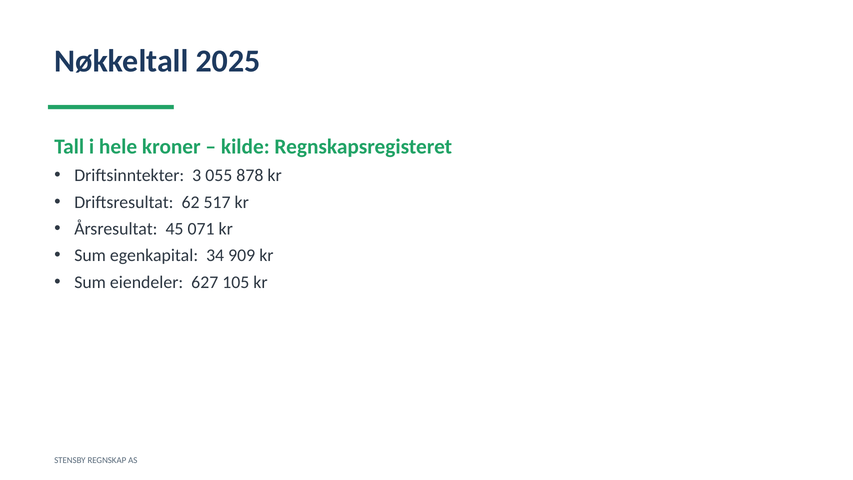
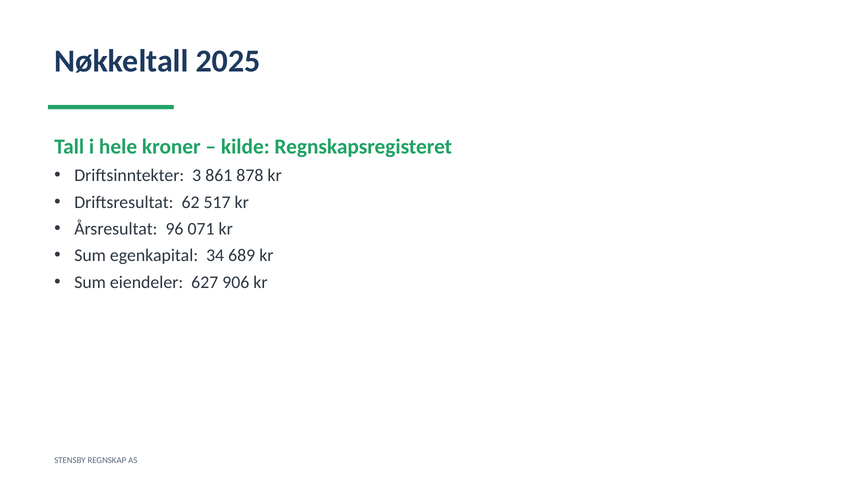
055: 055 -> 861
45: 45 -> 96
909: 909 -> 689
105: 105 -> 906
